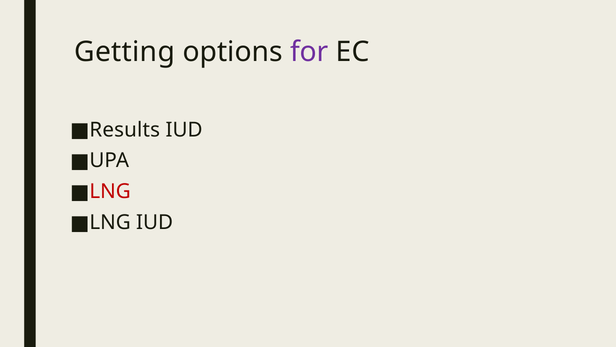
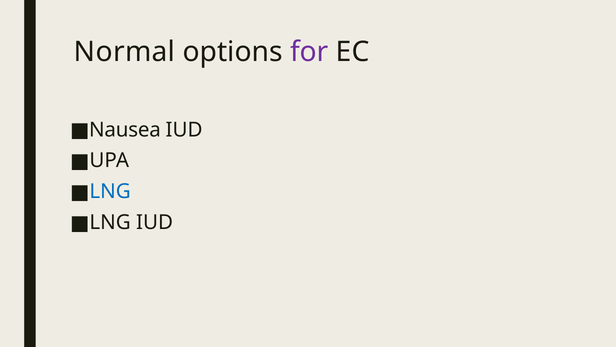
Getting: Getting -> Normal
Results: Results -> Nausea
LNG at (110, 191) colour: red -> blue
